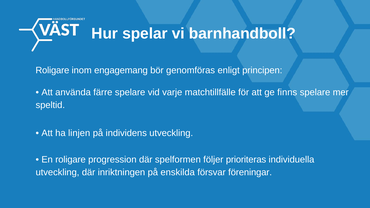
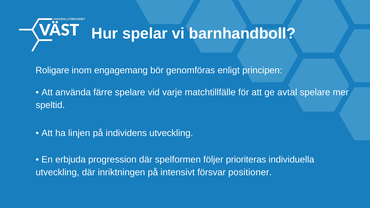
finns: finns -> avtal
En roligare: roligare -> erbjuda
enskilda: enskilda -> intensivt
föreningar: föreningar -> positioner
